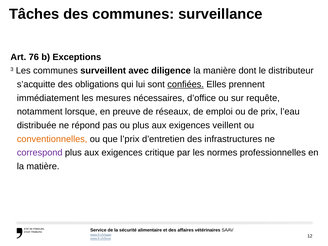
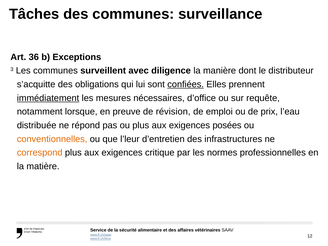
76: 76 -> 36
immédiatement underline: none -> present
réseaux: réseaux -> révision
veillent: veillent -> posées
l’prix: l’prix -> l’leur
correspond colour: purple -> orange
